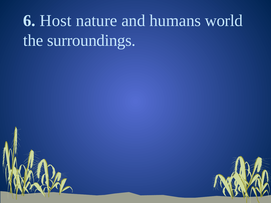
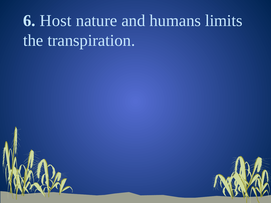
world: world -> limits
surroundings: surroundings -> transpiration
